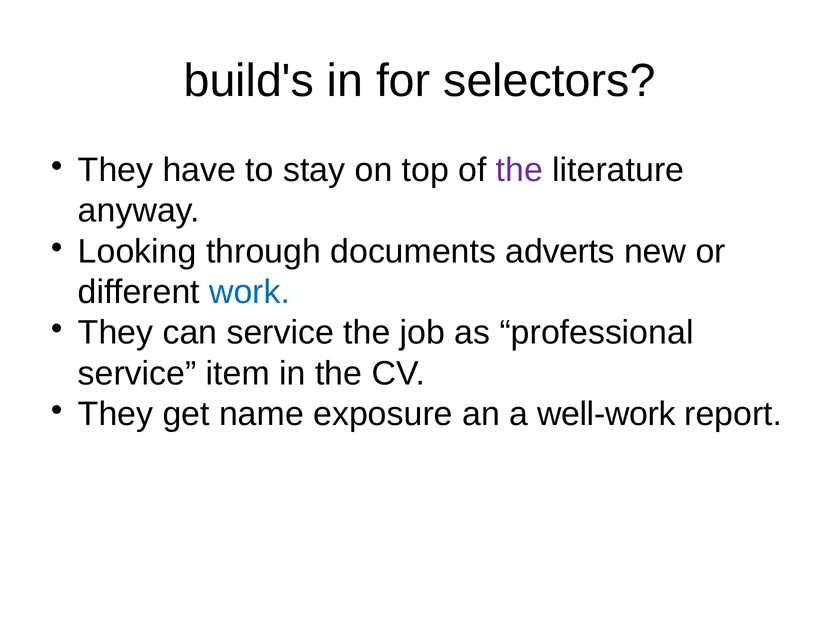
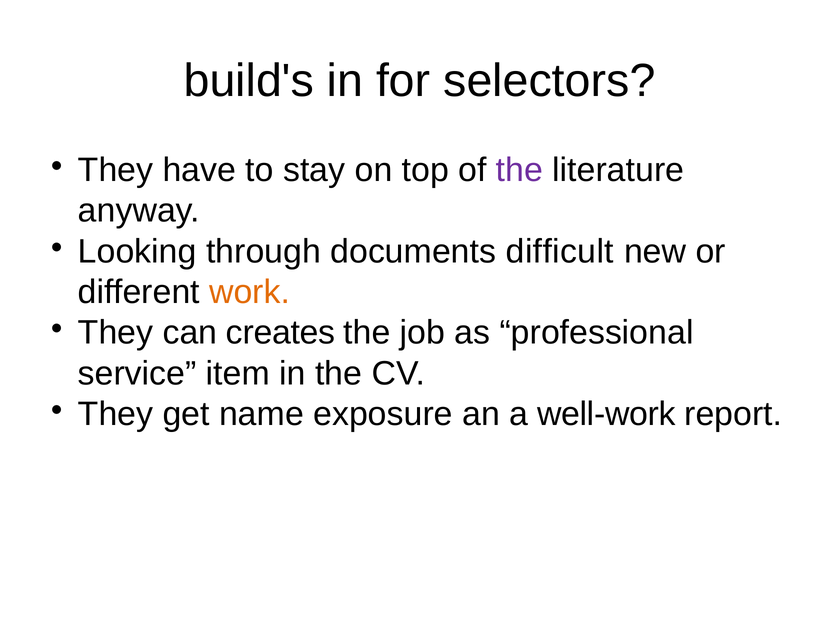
adverts: adverts -> difficult
work colour: blue -> orange
can service: service -> creates
